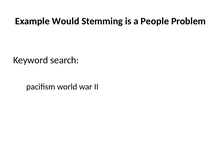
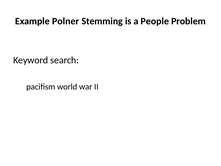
Would: Would -> Polner
